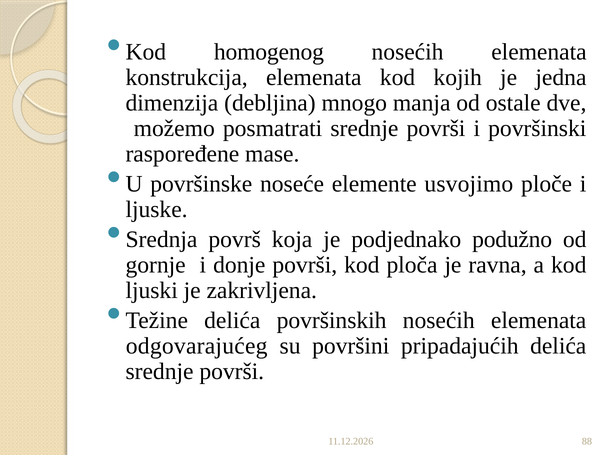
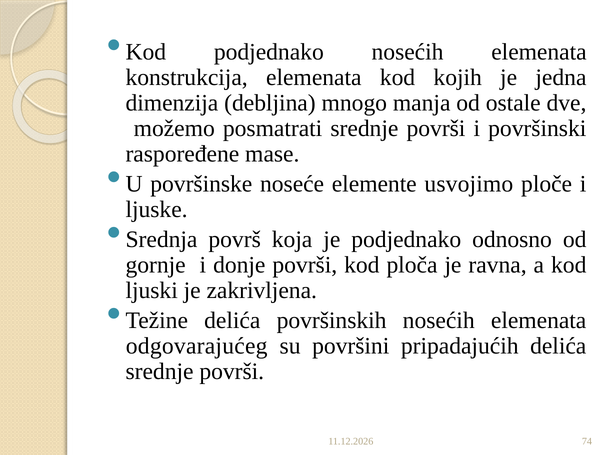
Kod homogenog: homogenog -> podjednako
podužno: podužno -> odnosno
88: 88 -> 74
